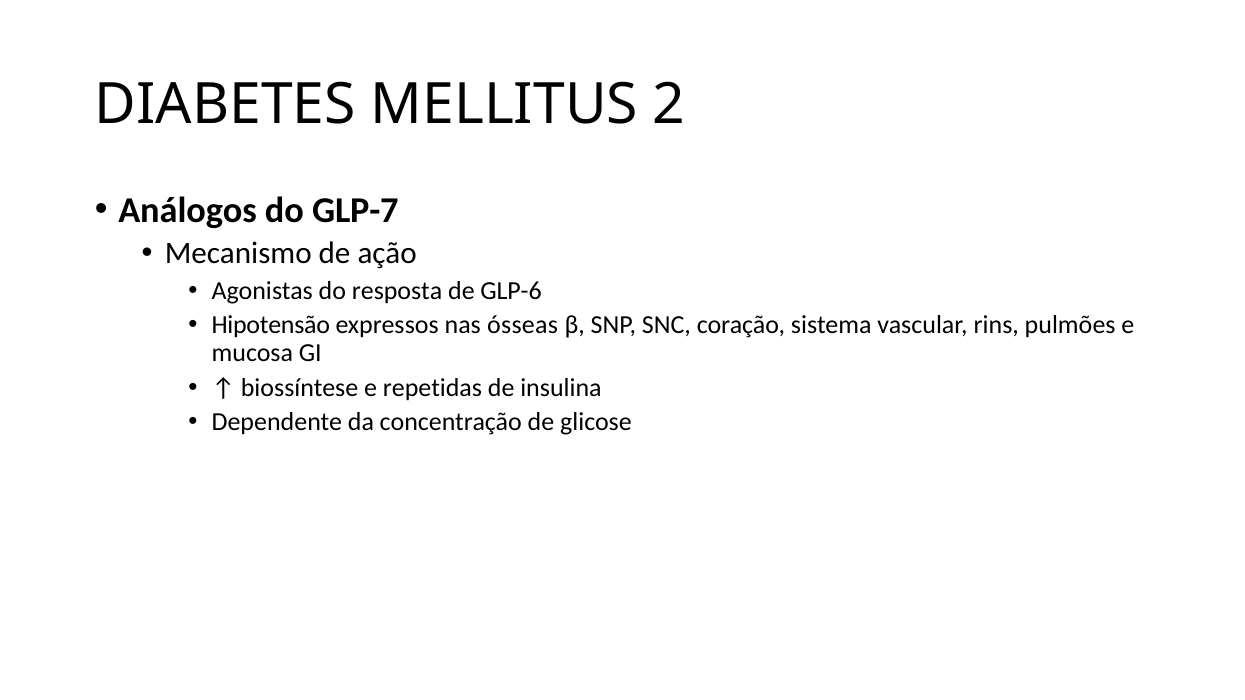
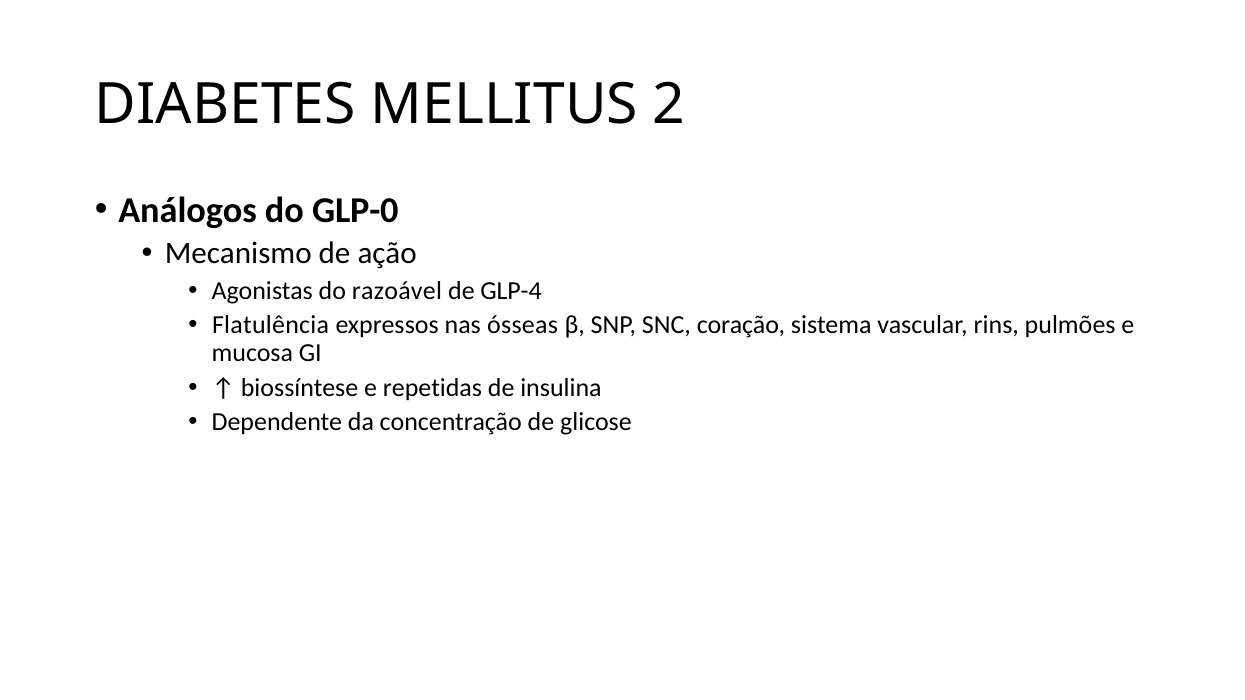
GLP-7: GLP-7 -> GLP-0
resposta: resposta -> razoável
GLP-6: GLP-6 -> GLP-4
Hipotensão: Hipotensão -> Flatulência
